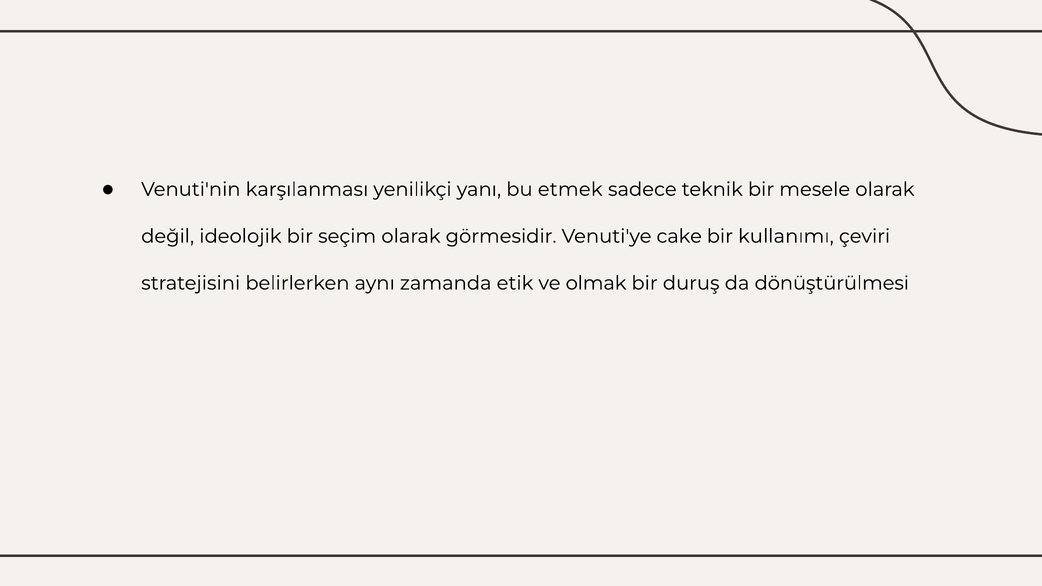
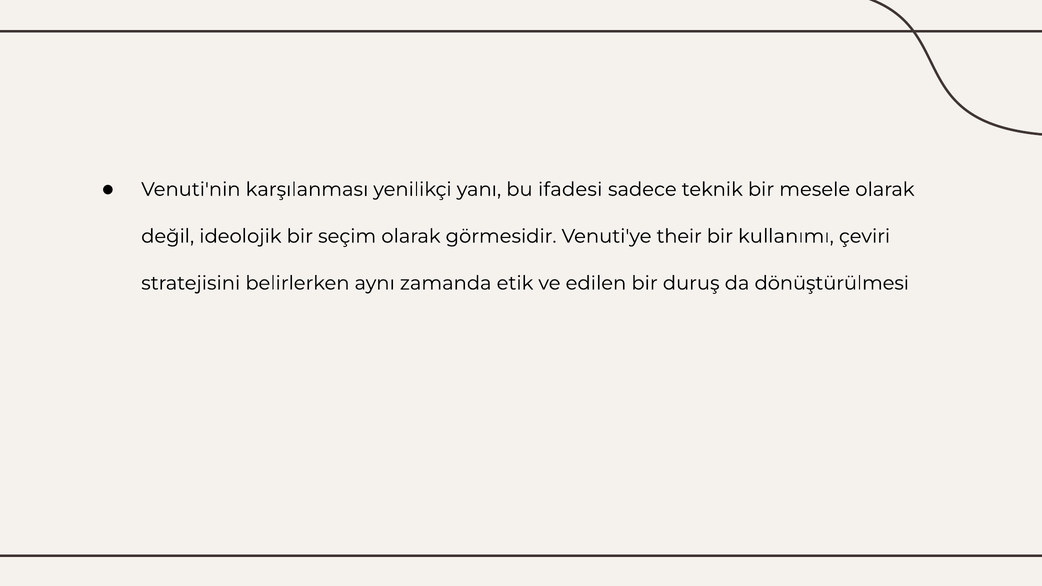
etmek: etmek -> ifadesi
cake: cake -> their
olmak: olmak -> edilen
